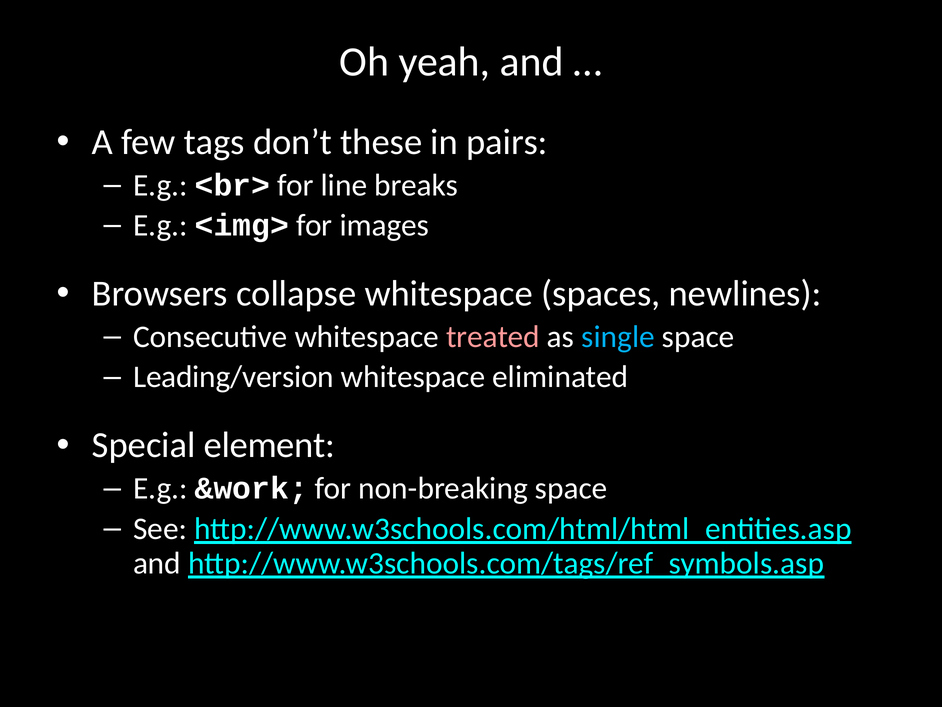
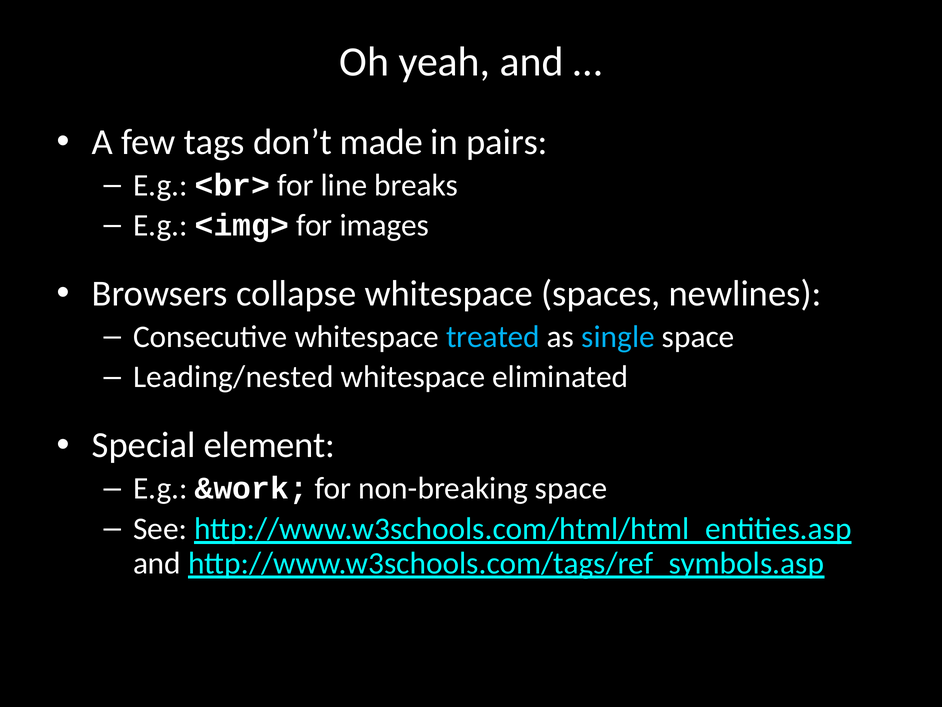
these: these -> made
treated colour: pink -> light blue
Leading/version: Leading/version -> Leading/nested
